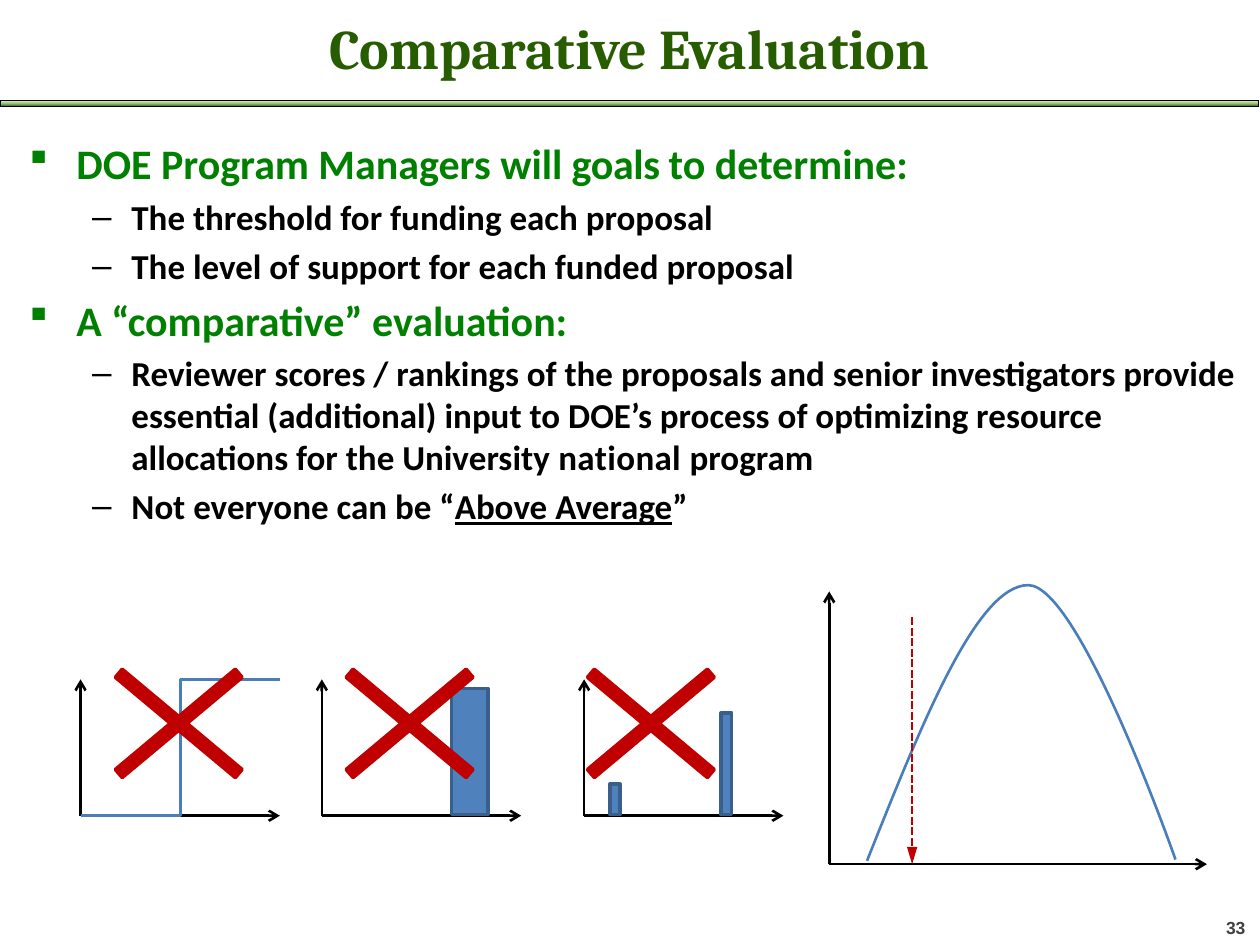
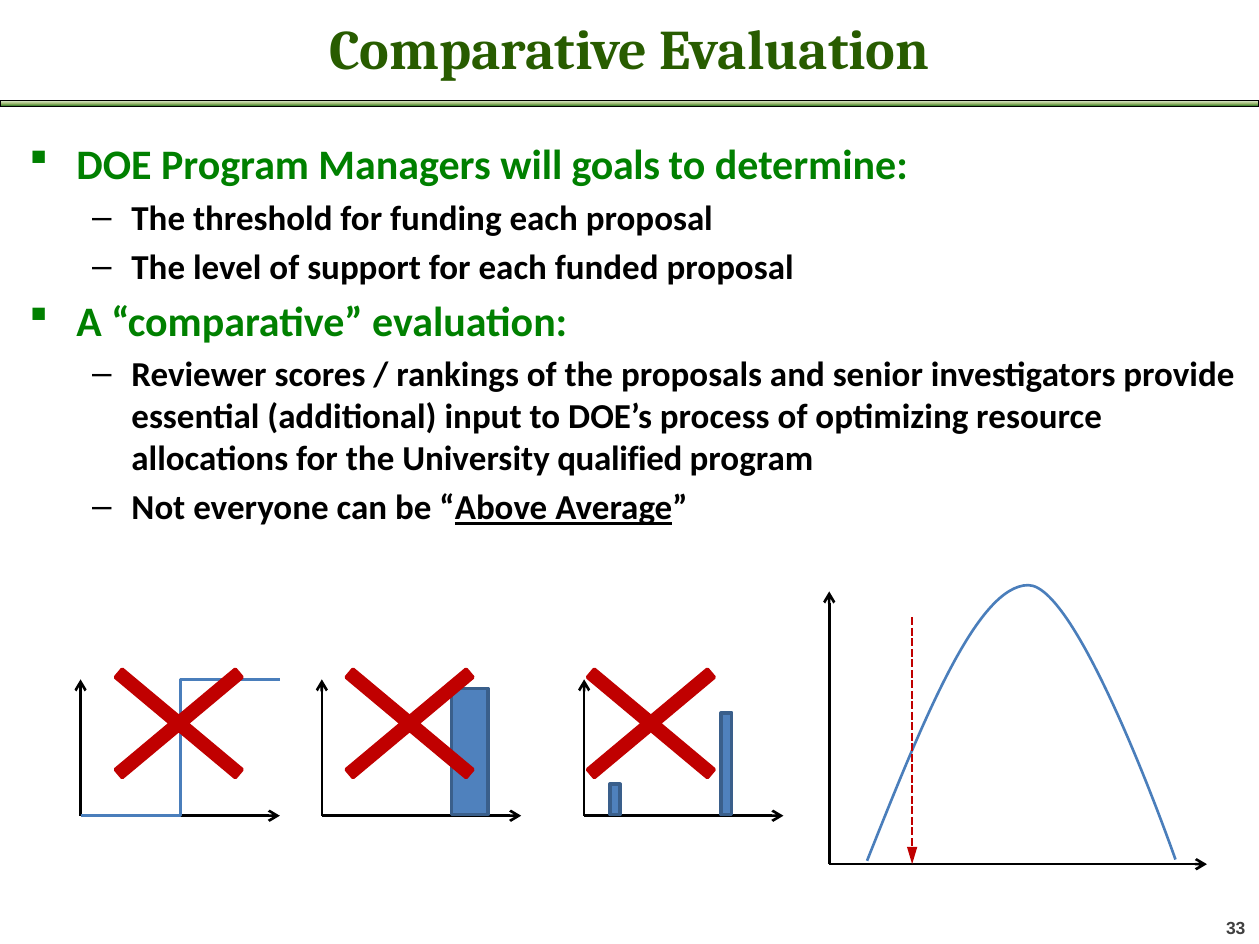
national: national -> qualified
